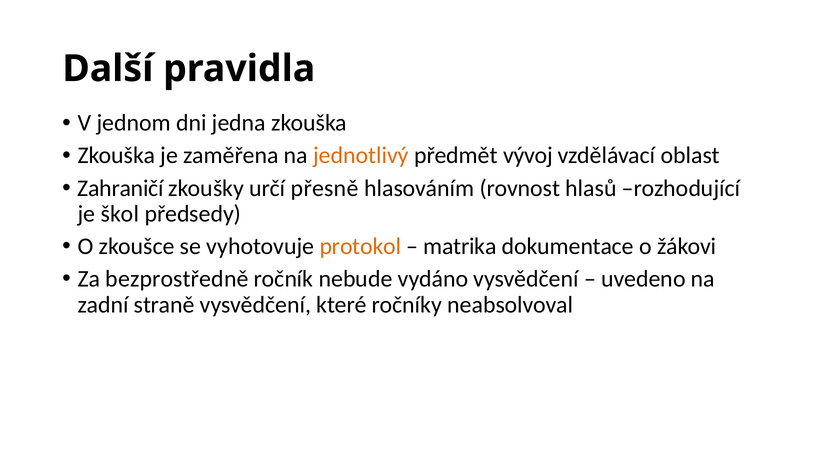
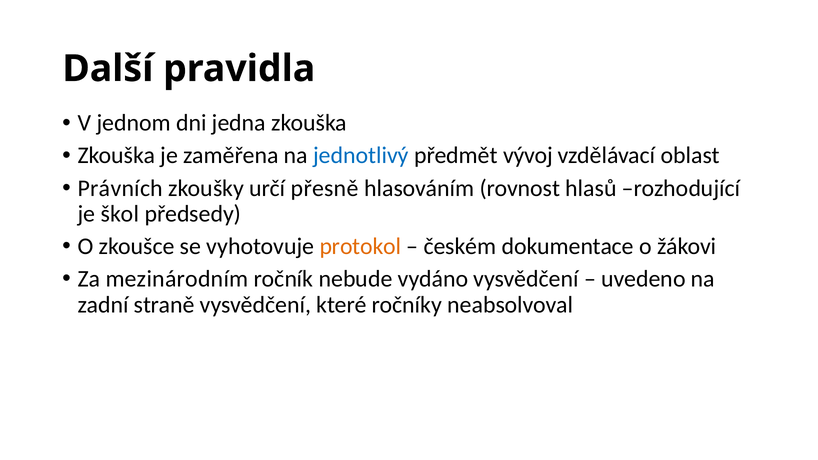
jednotlivý colour: orange -> blue
Zahraničí: Zahraničí -> Právních
matrika: matrika -> českém
bezprostředně: bezprostředně -> mezinárodním
